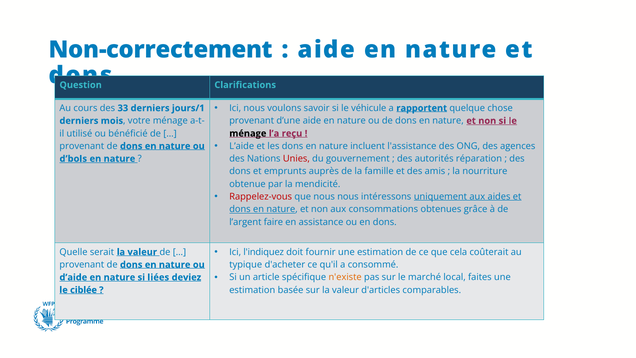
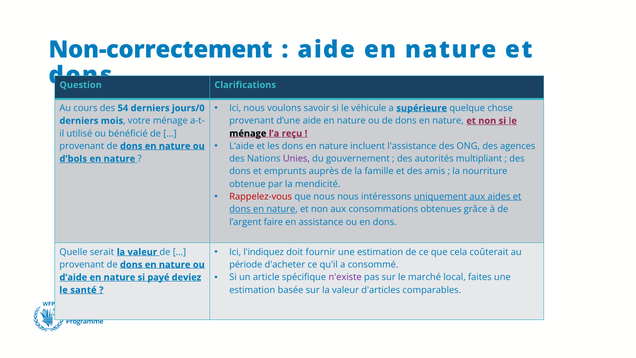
rapportent: rapportent -> supérieure
33: 33 -> 54
jours/1: jours/1 -> jours/0
Unies colour: red -> purple
réparation: réparation -> multipliant
typique: typique -> période
n'existe colour: orange -> purple
liées: liées -> payé
ciblée: ciblée -> santé
